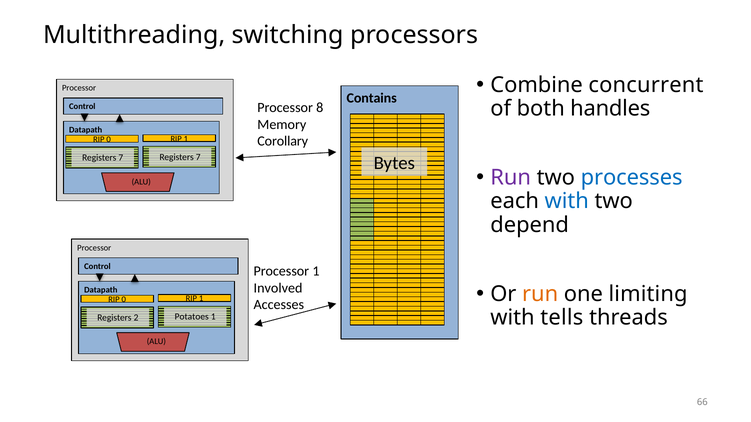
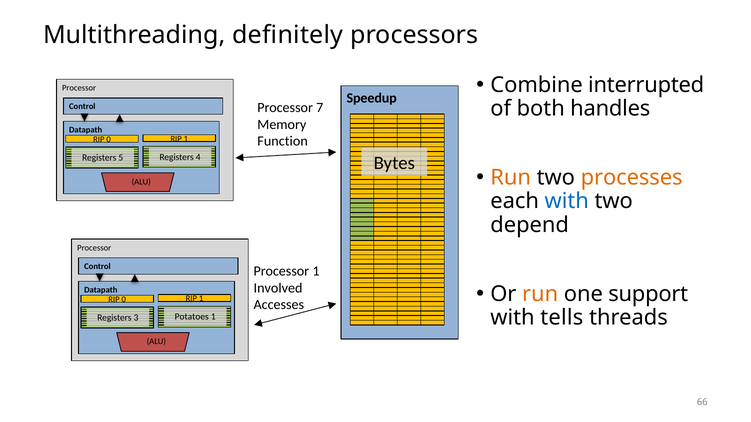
switching: switching -> definitely
concurrent: concurrent -> interrupted
Contains: Contains -> Speedup
8: 8 -> 7
Corollary: Corollary -> Function
7 at (198, 157): 7 -> 4
7 at (121, 158): 7 -> 5
Run at (511, 178) colour: purple -> orange
processes colour: blue -> orange
limiting: limiting -> support
2: 2 -> 3
